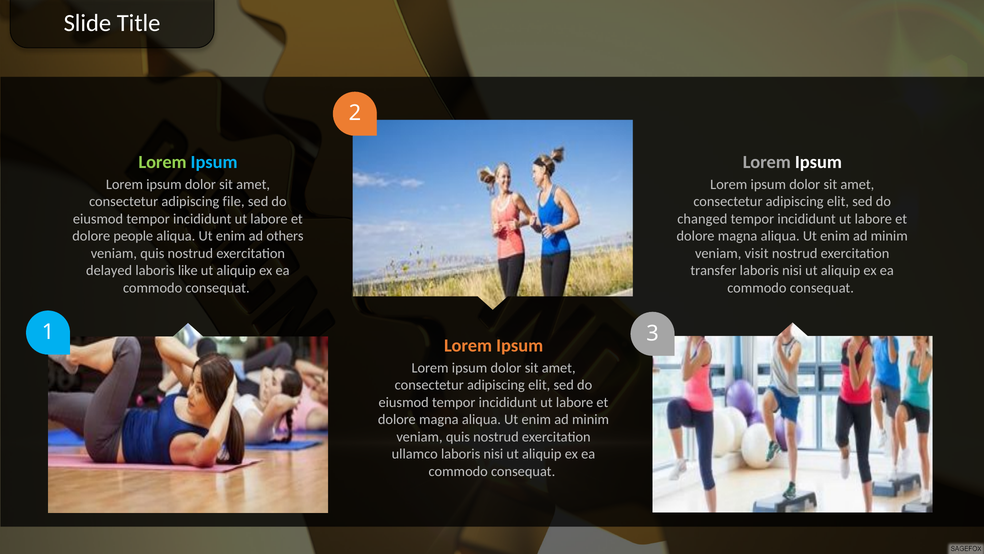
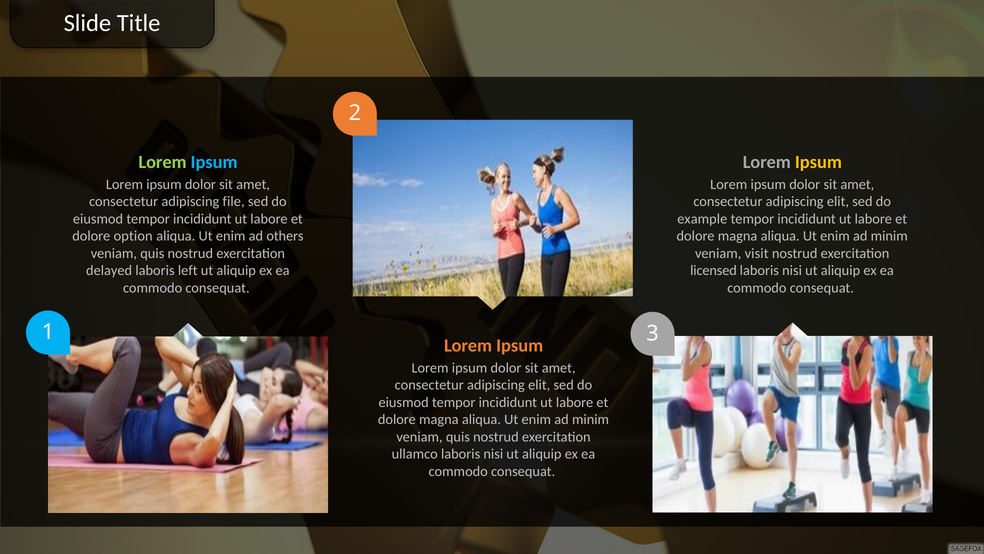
Ipsum at (818, 162) colour: white -> yellow
changed: changed -> example
people: people -> option
like: like -> left
transfer: transfer -> licensed
